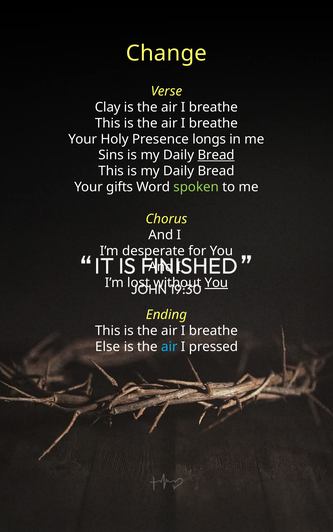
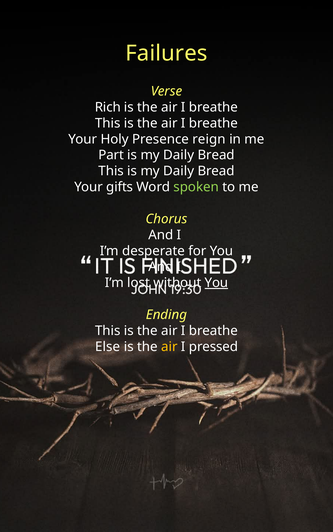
Change: Change -> Failures
Clay: Clay -> Rich
longs: longs -> reign
Sins: Sins -> Part
Bread at (216, 155) underline: present -> none
air at (169, 347) colour: light blue -> yellow
